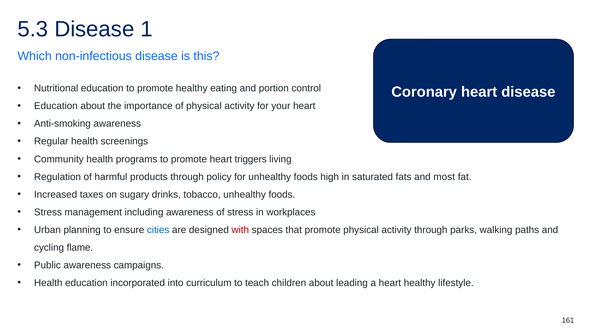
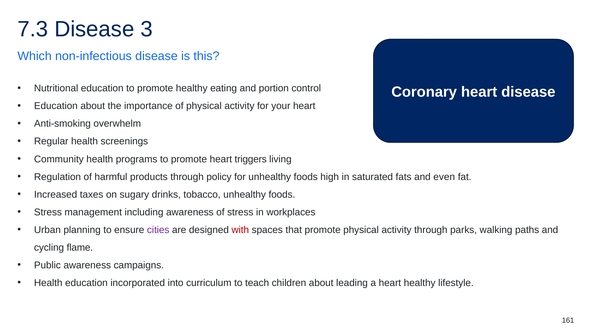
5.3: 5.3 -> 7.3
1: 1 -> 3
Anti-smoking awareness: awareness -> overwhelm
most: most -> even
cities colour: blue -> purple
